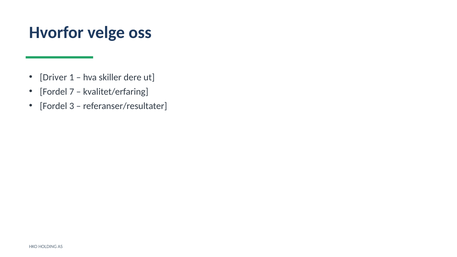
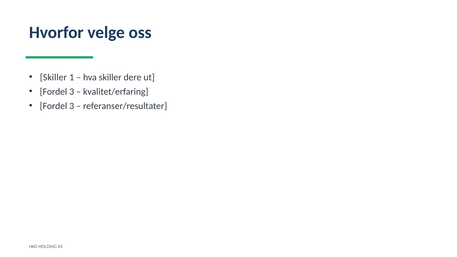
Driver at (53, 77): Driver -> Skiller
7 at (72, 92): 7 -> 3
